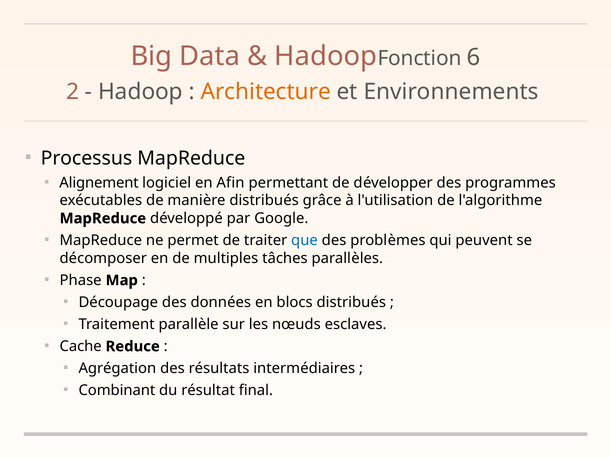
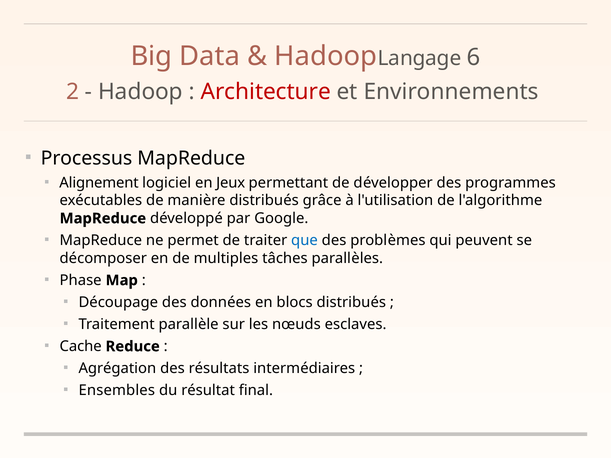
Fonction: Fonction -> Langage
Architecture colour: orange -> red
Afin: Afin -> Jeux
Combinant: Combinant -> Ensembles
